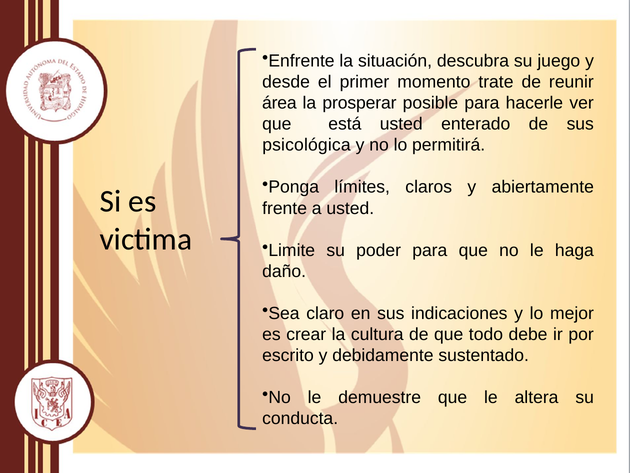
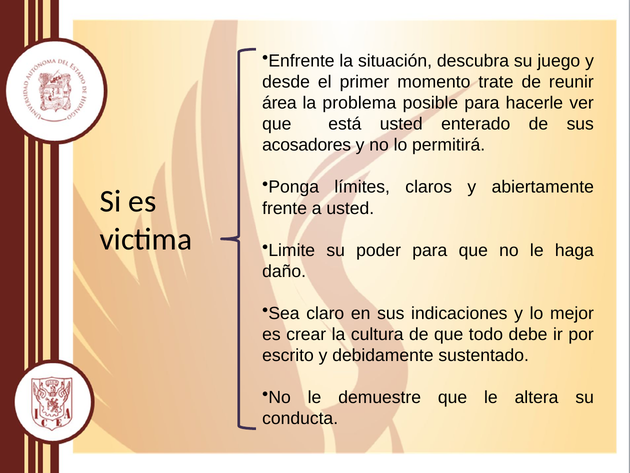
prosperar: prosperar -> problema
psicológica: psicológica -> acosadores
